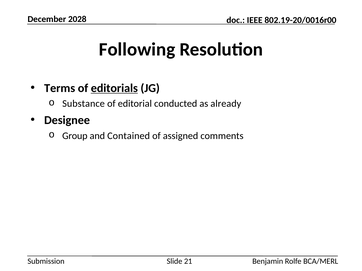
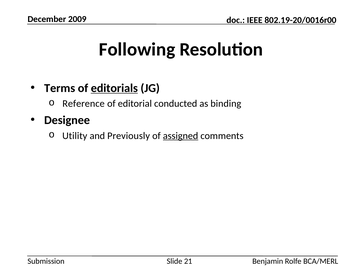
2028: 2028 -> 2009
Substance: Substance -> Reference
already: already -> binding
Group: Group -> Utility
Contained: Contained -> Previously
assigned underline: none -> present
